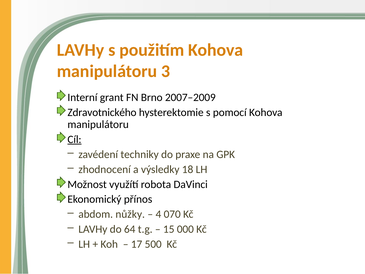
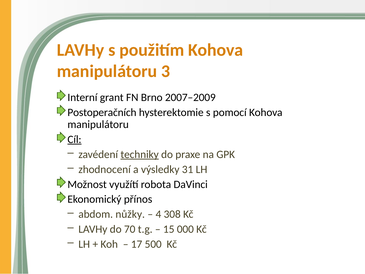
Zdravotnického: Zdravotnického -> Postoperačních
techniky underline: none -> present
18: 18 -> 31
070: 070 -> 308
64: 64 -> 70
